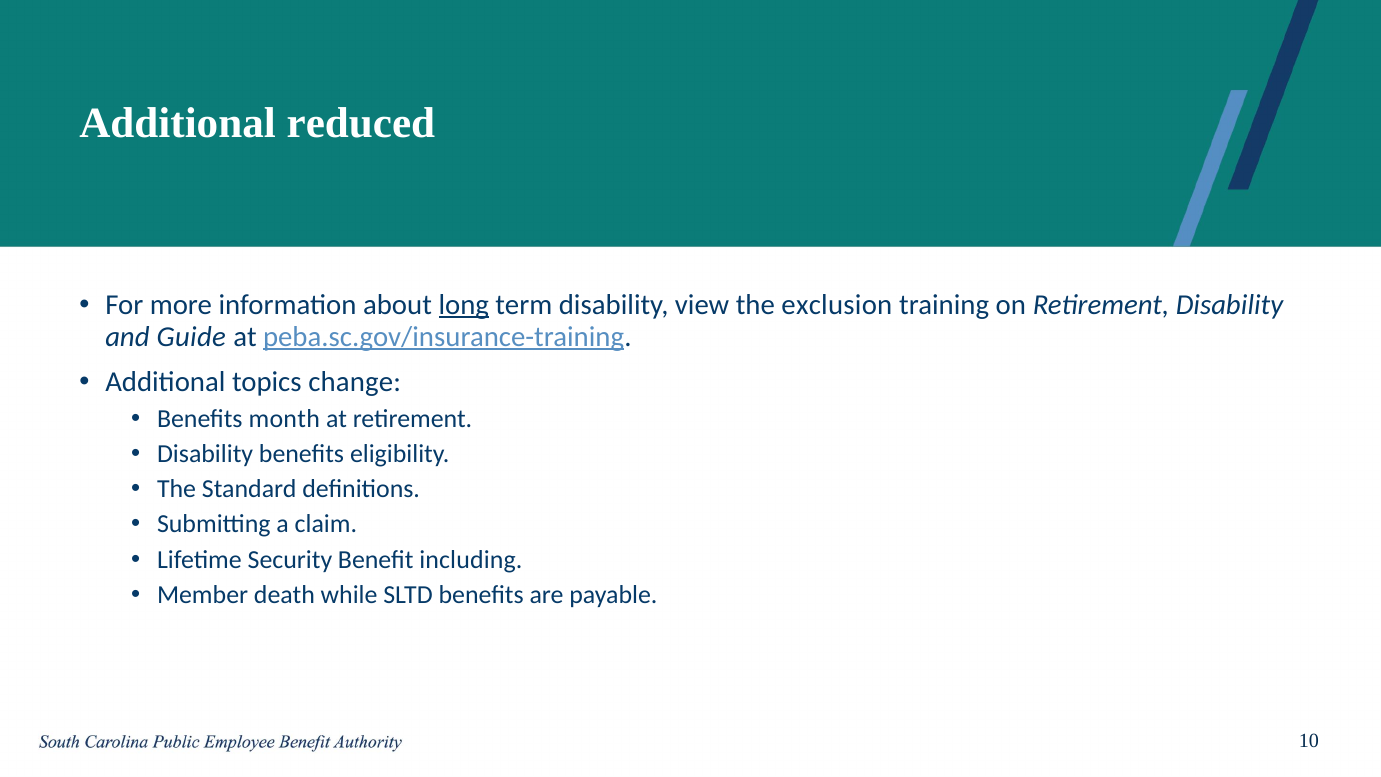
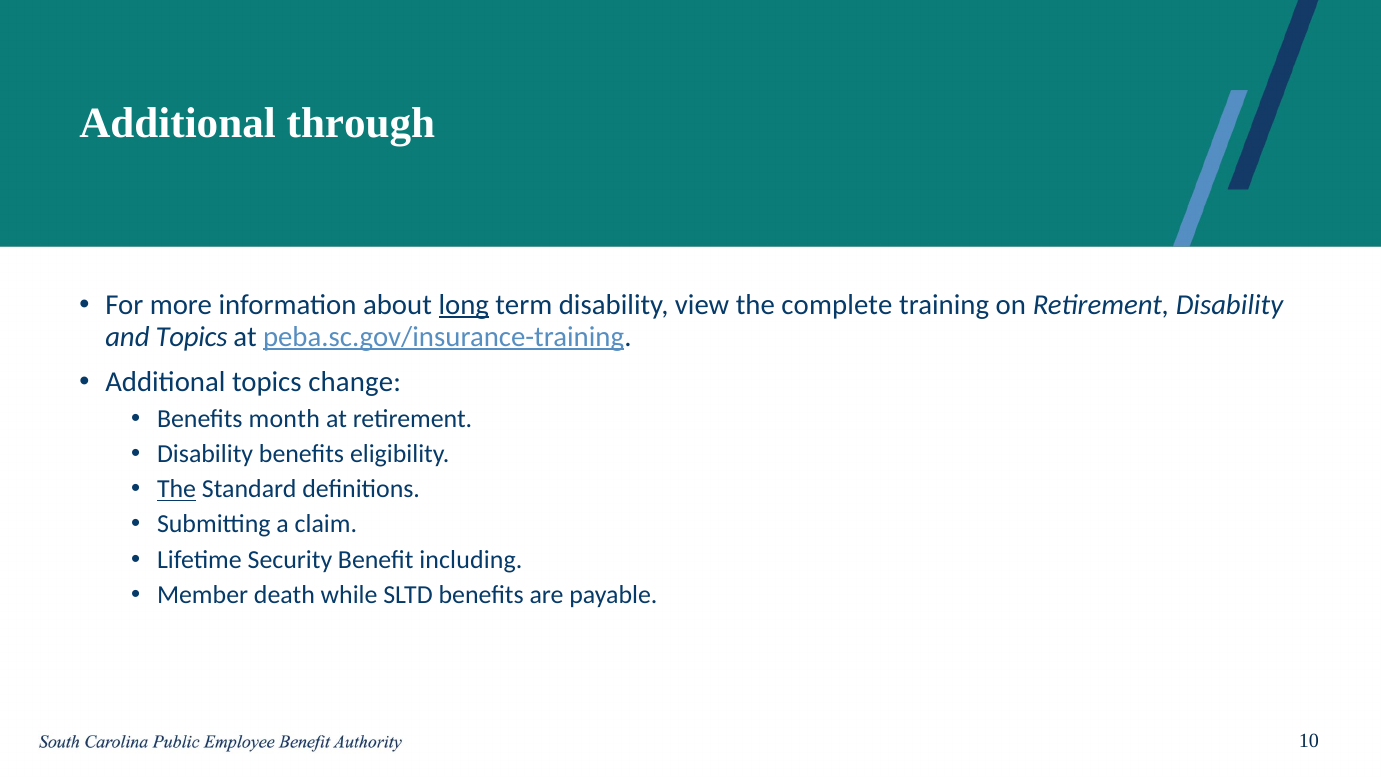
reduced: reduced -> through
exclusion: exclusion -> complete
and Guide: Guide -> Topics
The at (177, 489) underline: none -> present
